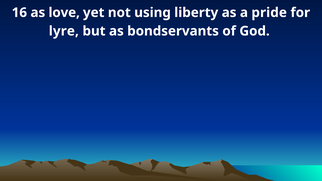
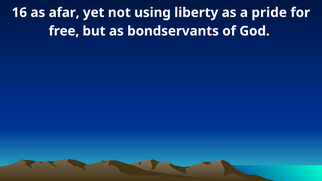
love: love -> afar
lyre: lyre -> free
